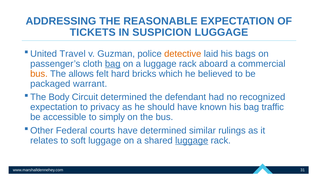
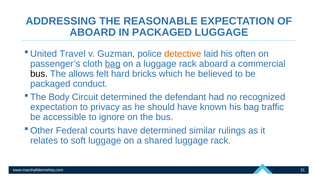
TICKETS at (93, 32): TICKETS -> ABOARD
IN SUSPICION: SUSPICION -> PACKAGED
bags: bags -> often
bus at (39, 74) colour: orange -> black
warrant: warrant -> conduct
simply: simply -> ignore
luggage at (192, 140) underline: present -> none
